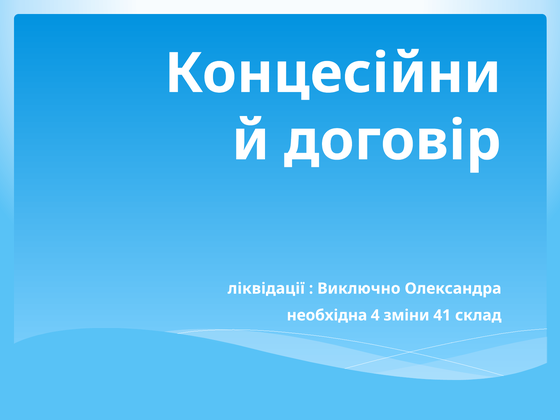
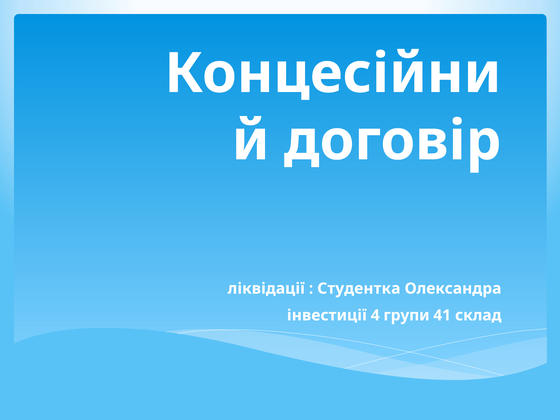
Виключно: Виключно -> Студентка
необхідна: необхідна -> інвестиції
зміни: зміни -> групи
